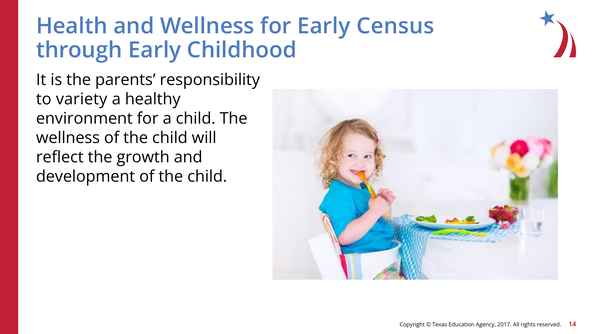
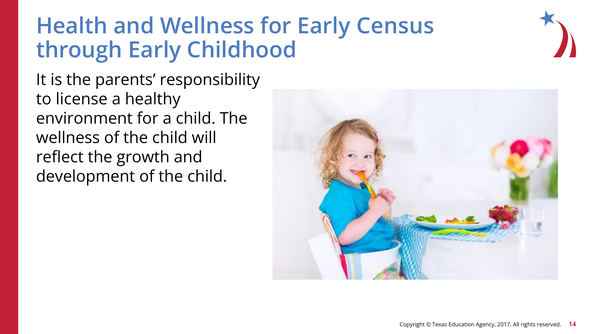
variety: variety -> license
